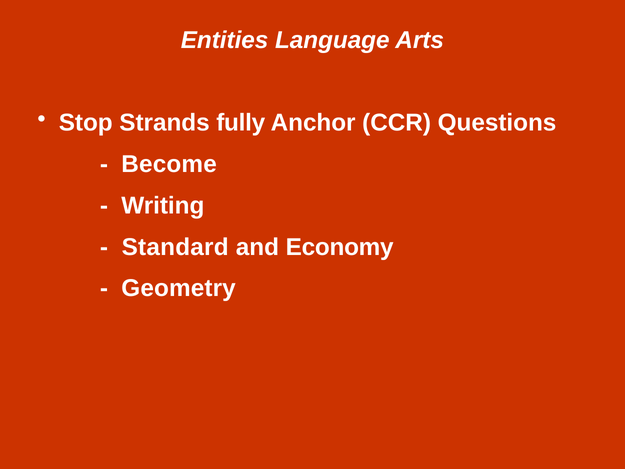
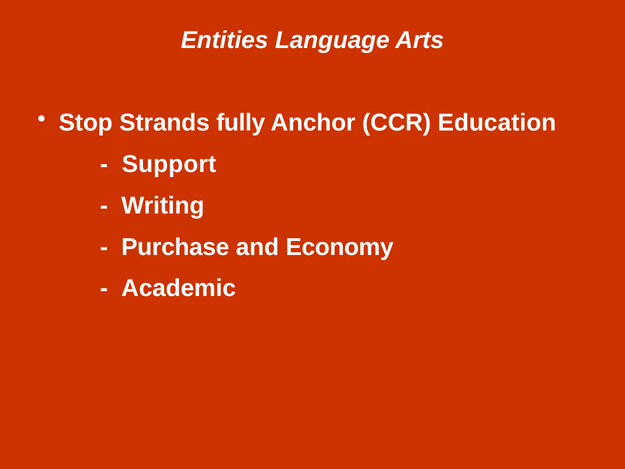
Questions: Questions -> Education
Become: Become -> Support
Standard: Standard -> Purchase
Geometry: Geometry -> Academic
